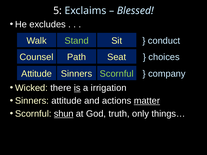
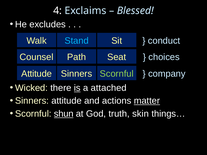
5: 5 -> 4
Stand colour: light green -> light blue
irrigation: irrigation -> attached
only: only -> skin
